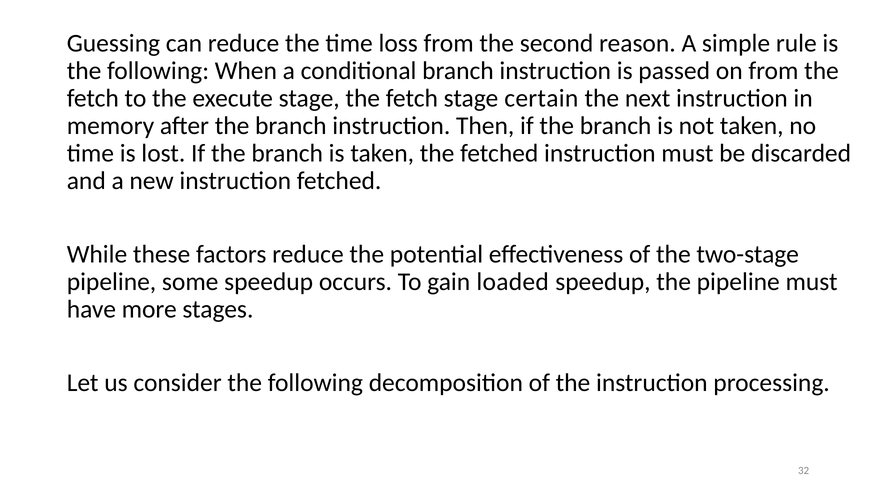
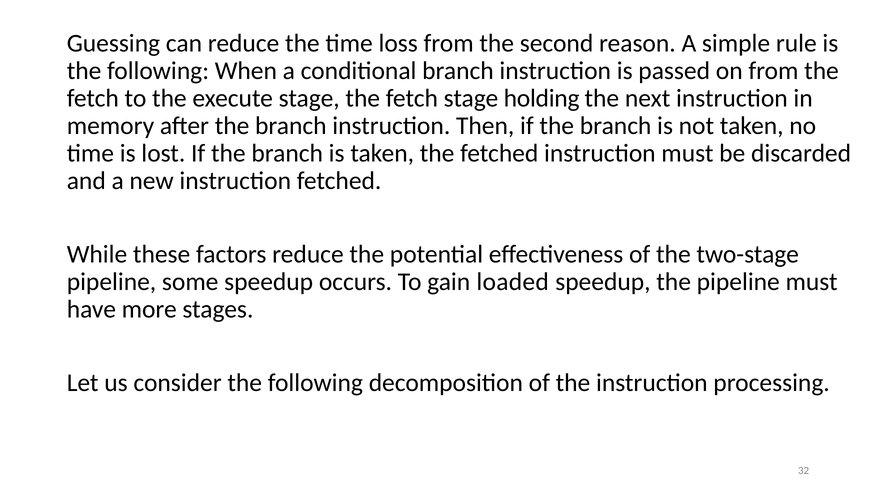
certain: certain -> holding
